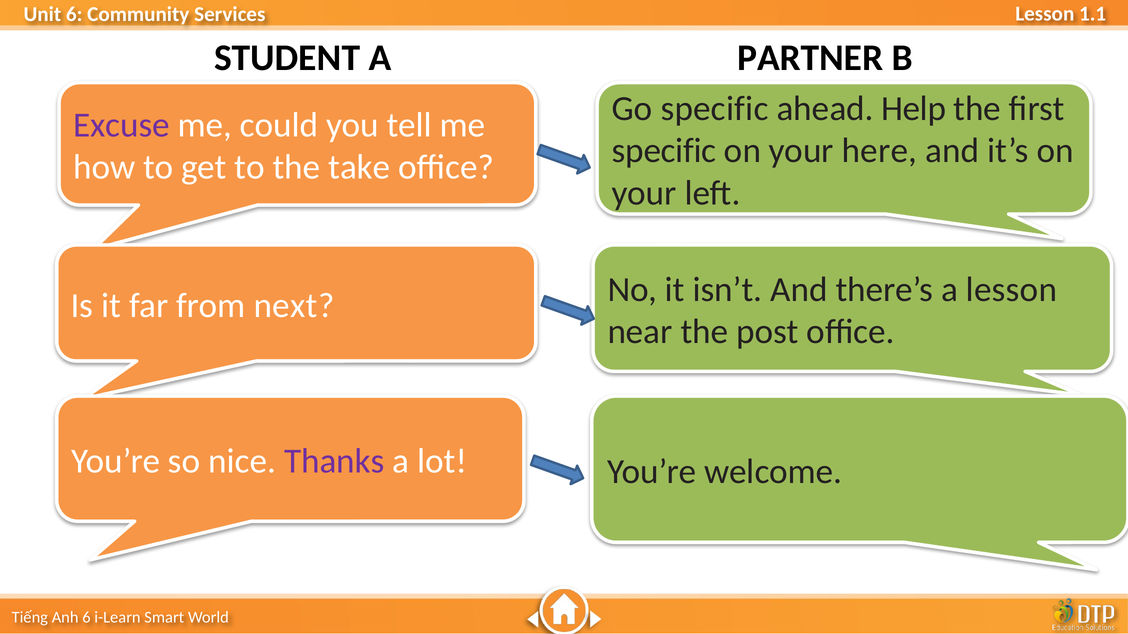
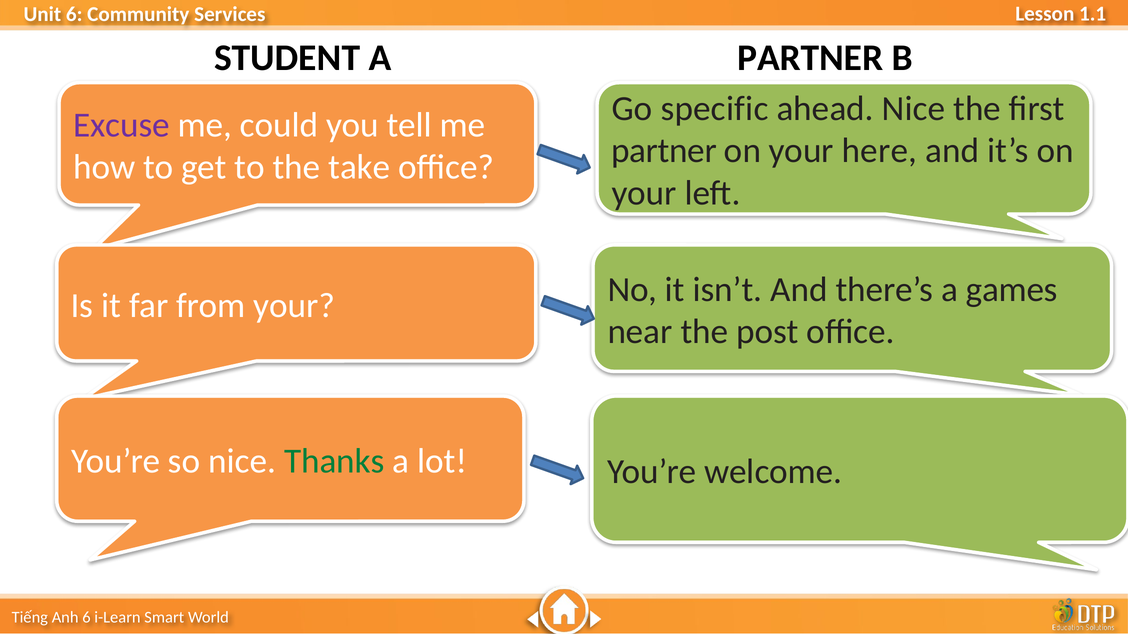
ahead Help: Help -> Nice
specific at (664, 151): specific -> partner
from next: next -> your
a lesson: lesson -> games
Thanks colour: purple -> green
